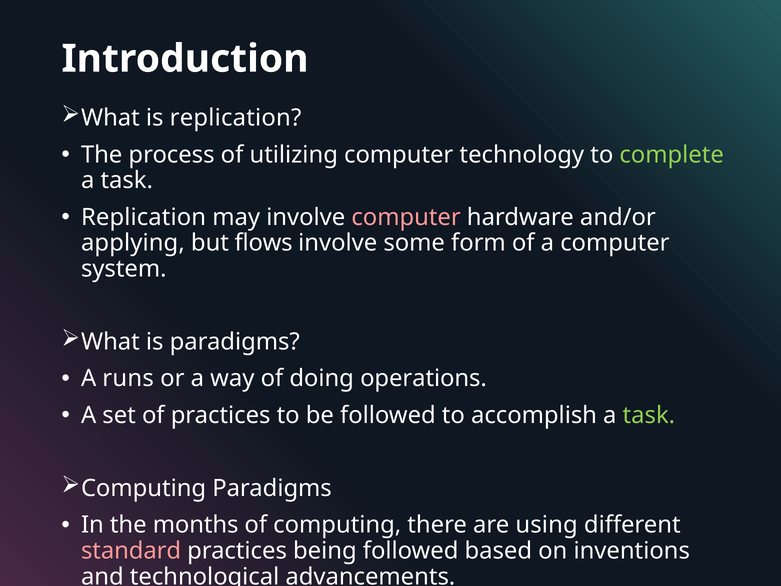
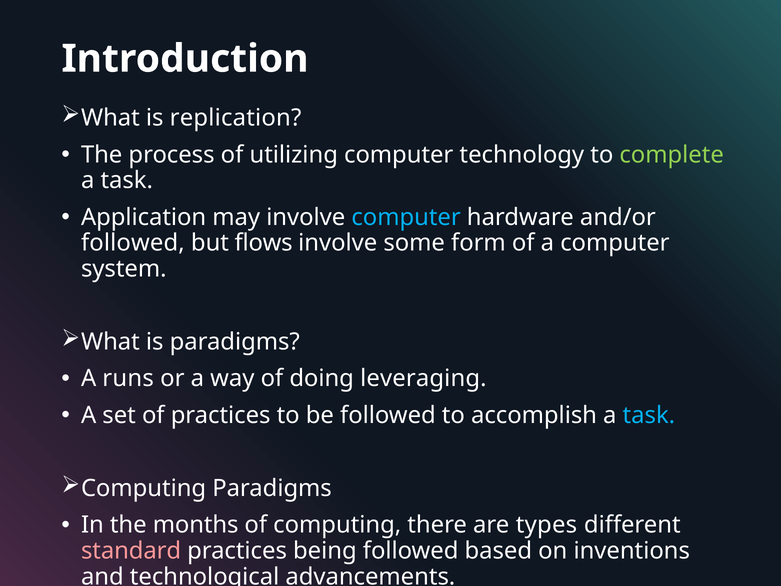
Replication at (144, 217): Replication -> Application
computer at (406, 217) colour: pink -> light blue
applying at (133, 243): applying -> followed
operations: operations -> leveraging
task at (649, 415) colour: light green -> light blue
using: using -> types
